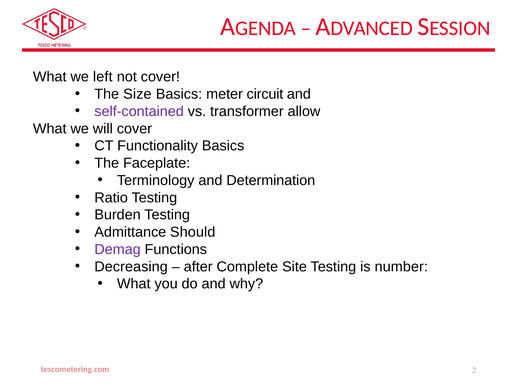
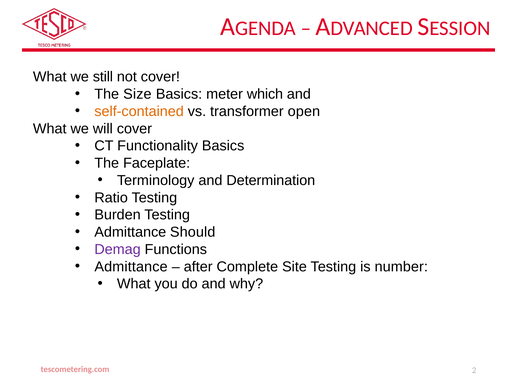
left: left -> still
circuit: circuit -> which
self-contained colour: purple -> orange
allow: allow -> open
Decreasing at (131, 266): Decreasing -> Admittance
